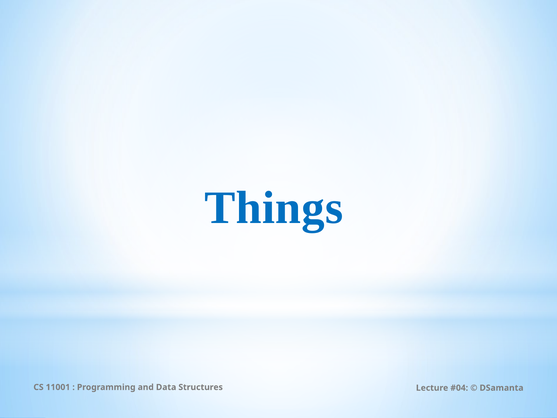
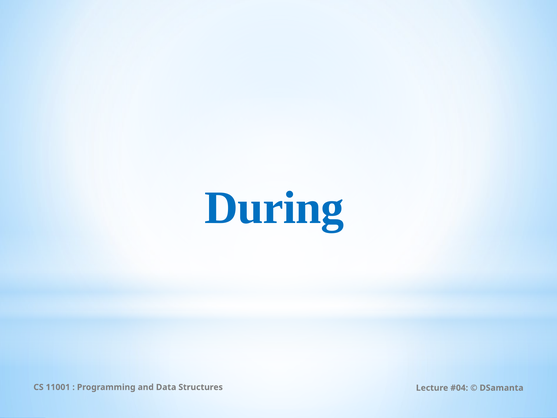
Things: Things -> During
